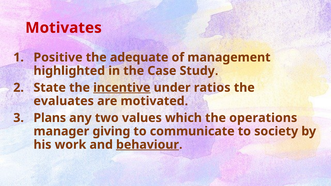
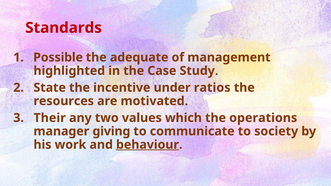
Motivates: Motivates -> Standards
Positive: Positive -> Possible
incentive underline: present -> none
evaluates: evaluates -> resources
Plans: Plans -> Their
